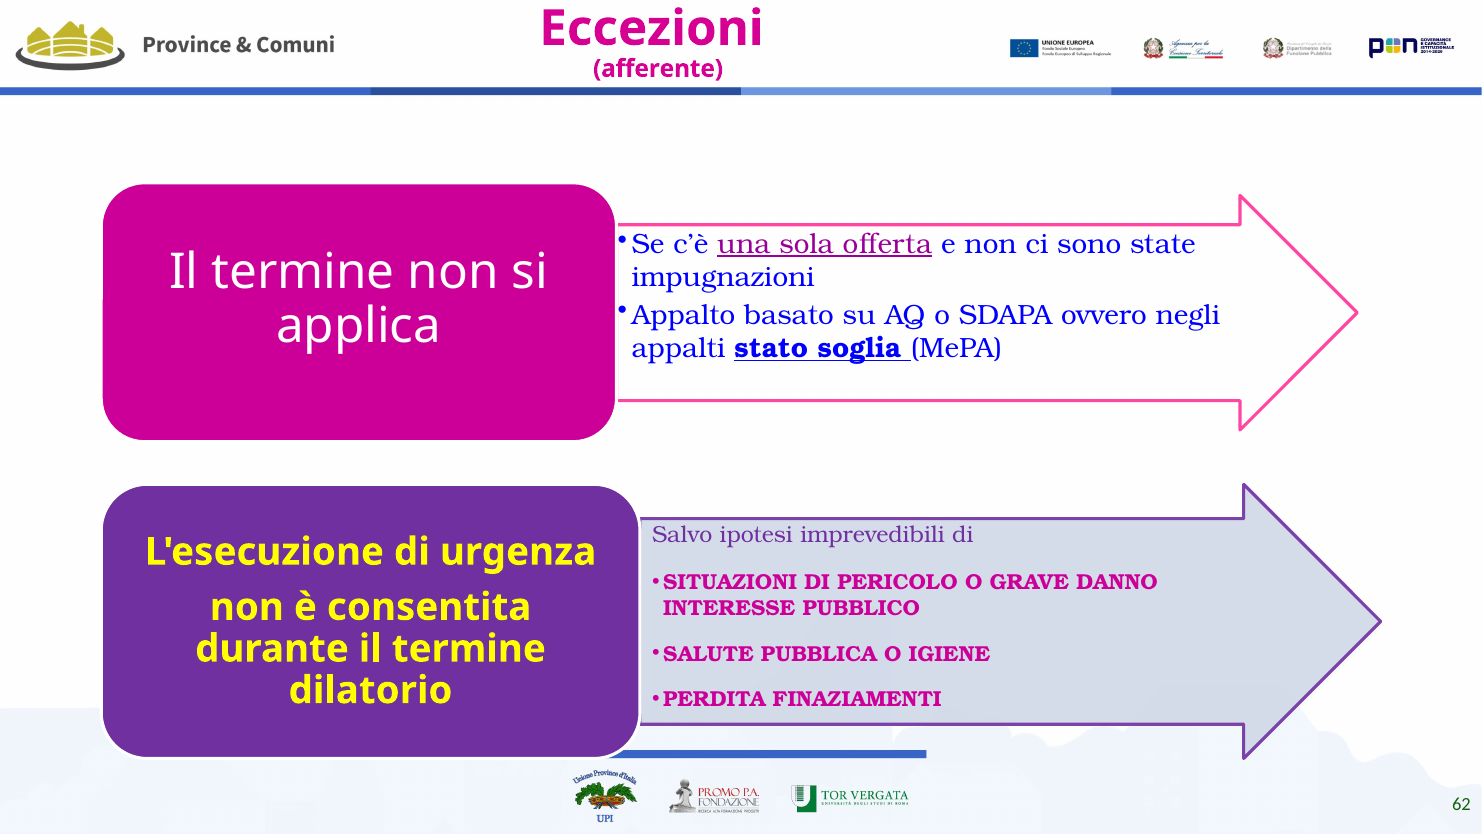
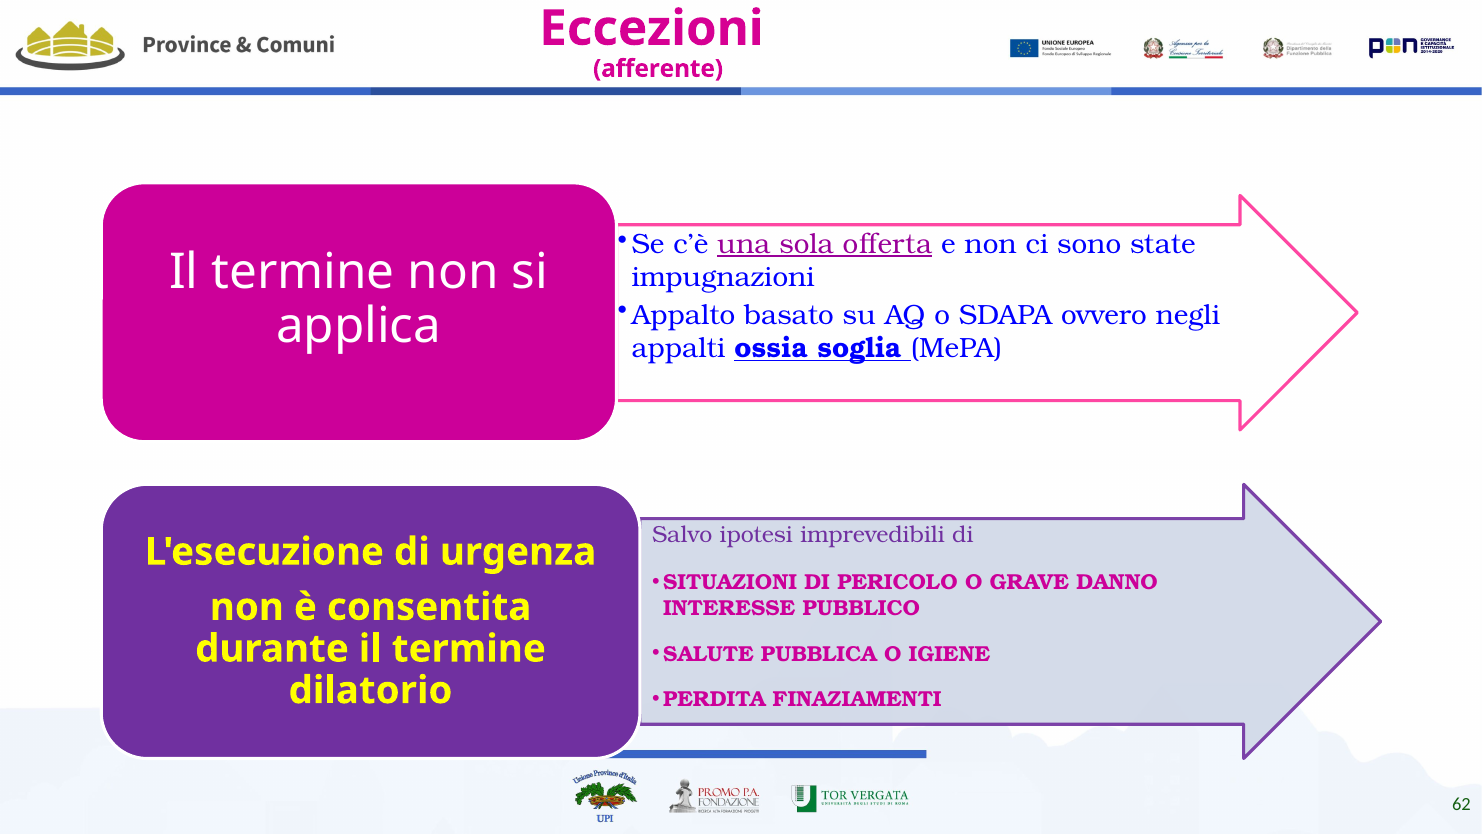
stato: stato -> ossia
